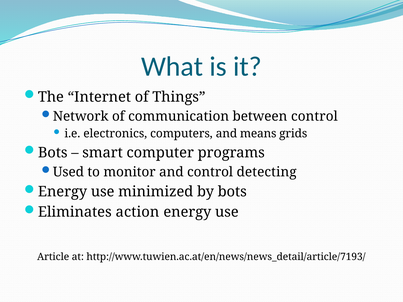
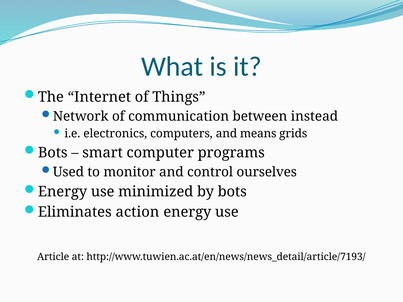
between control: control -> instead
detecting: detecting -> ourselves
